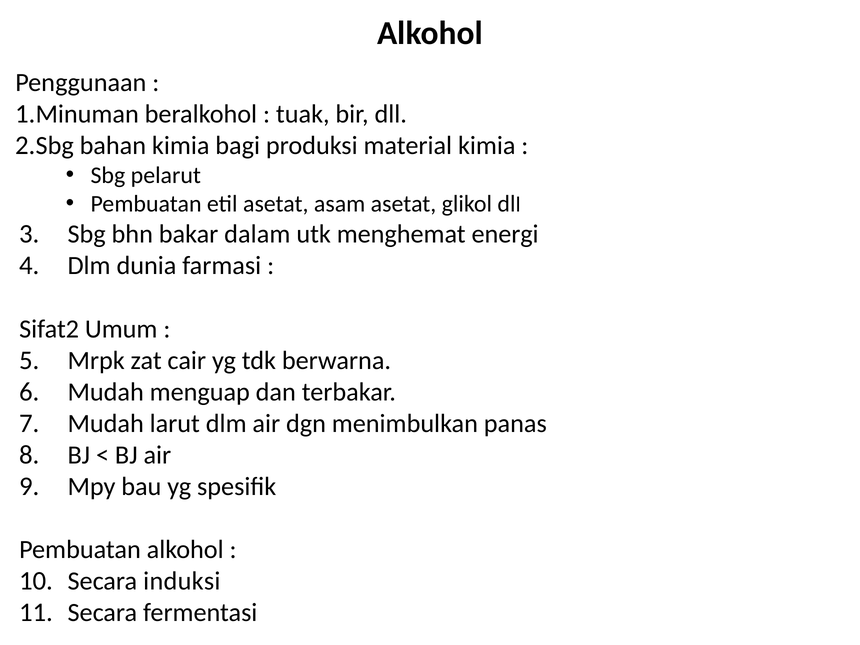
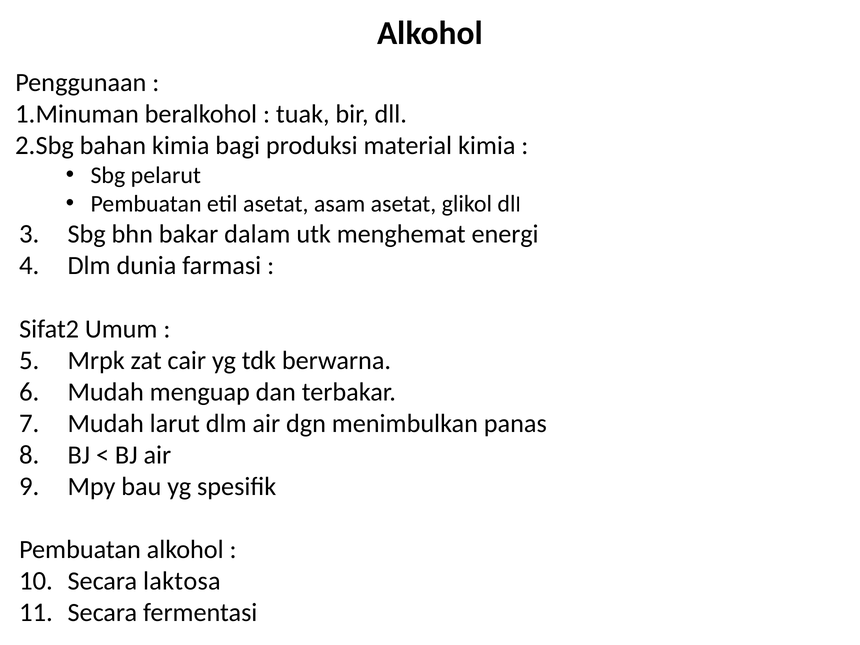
induksi: induksi -> laktosa
